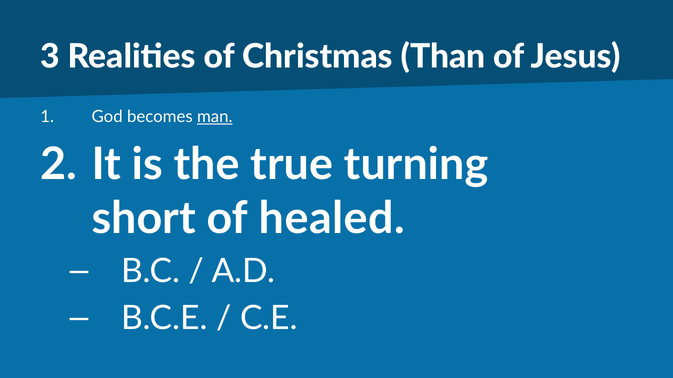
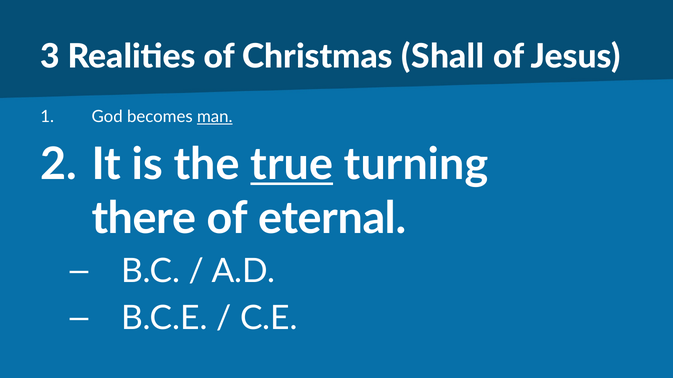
Than: Than -> Shall
true underline: none -> present
short: short -> there
healed: healed -> eternal
